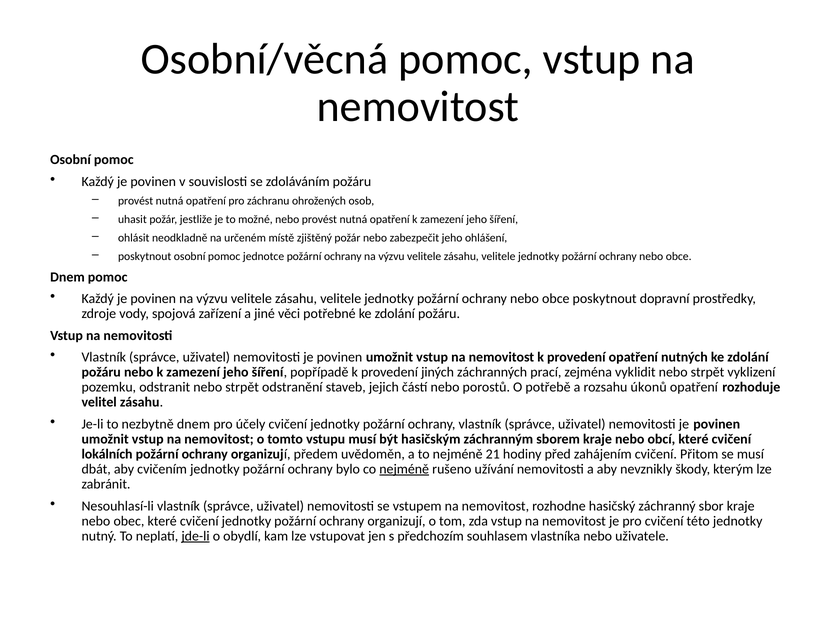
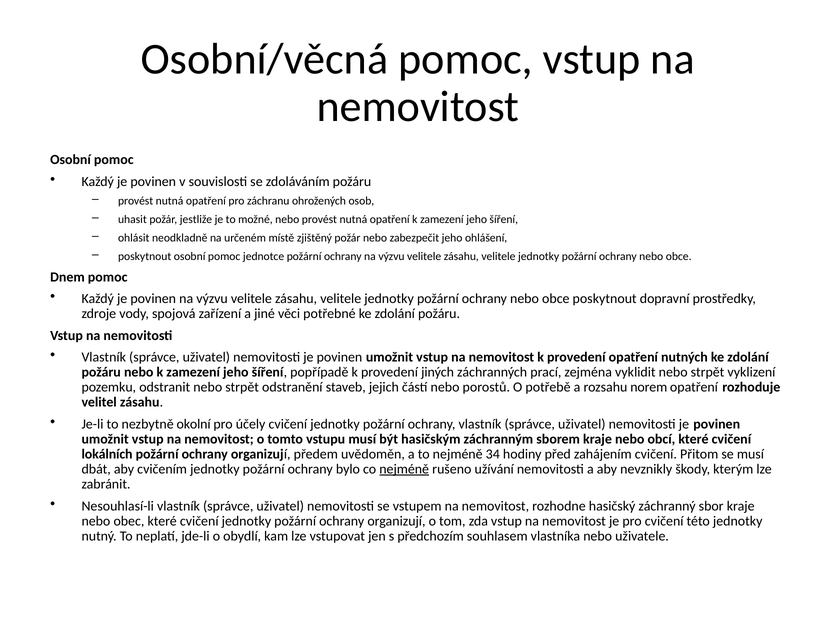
úkonů: úkonů -> norem
nezbytně dnem: dnem -> okolní
21: 21 -> 34
jde-li underline: present -> none
